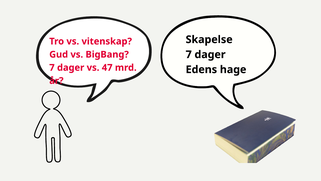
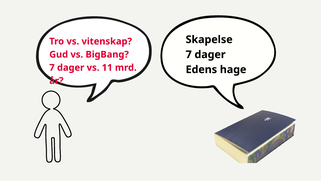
47: 47 -> 11
